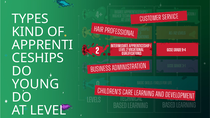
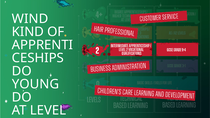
TYPES: TYPES -> WIND
